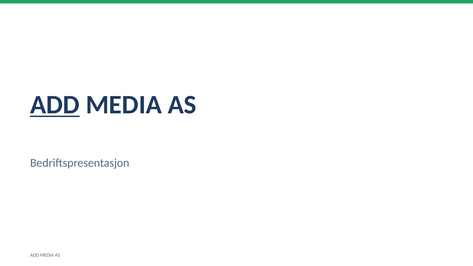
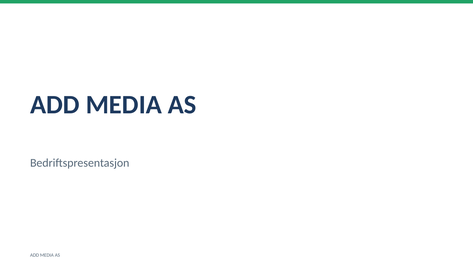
ADD at (55, 105) underline: present -> none
